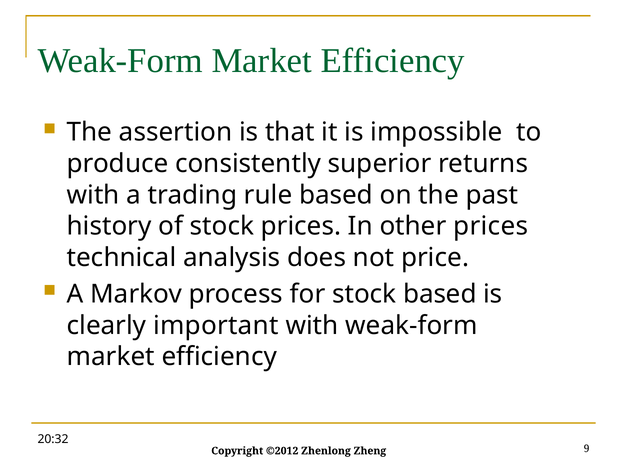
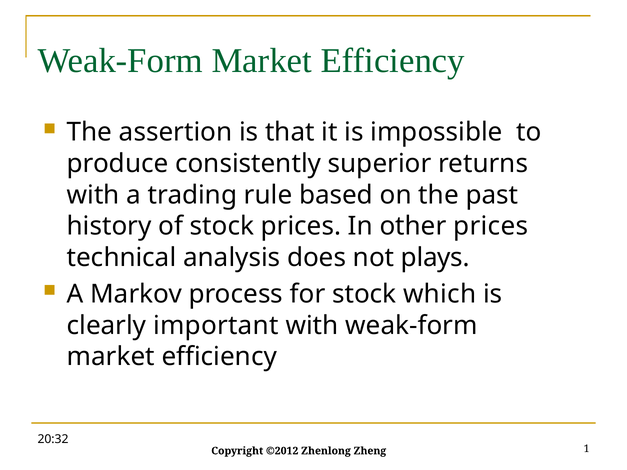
price: price -> plays
stock based: based -> which
9: 9 -> 1
